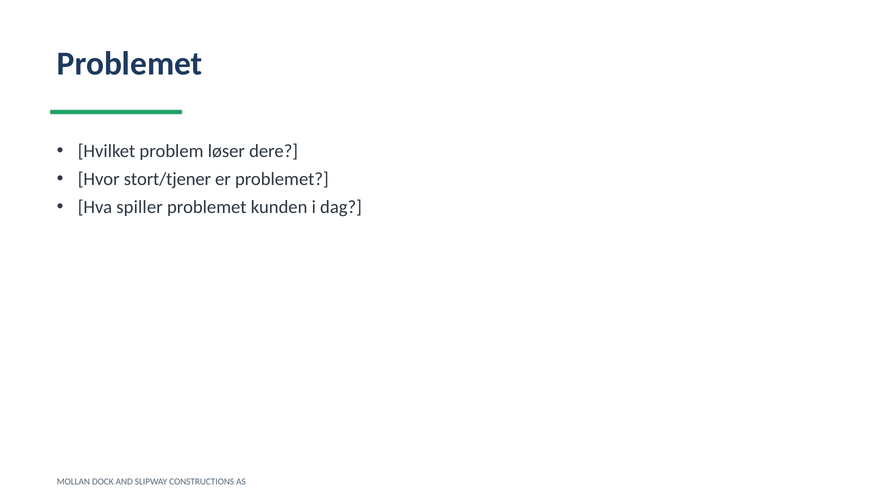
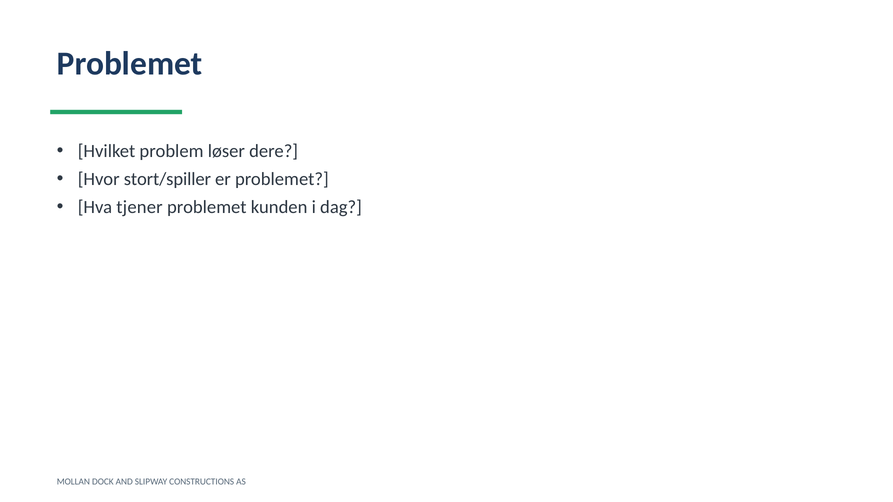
stort/tjener: stort/tjener -> stort/spiller
spiller: spiller -> tjener
